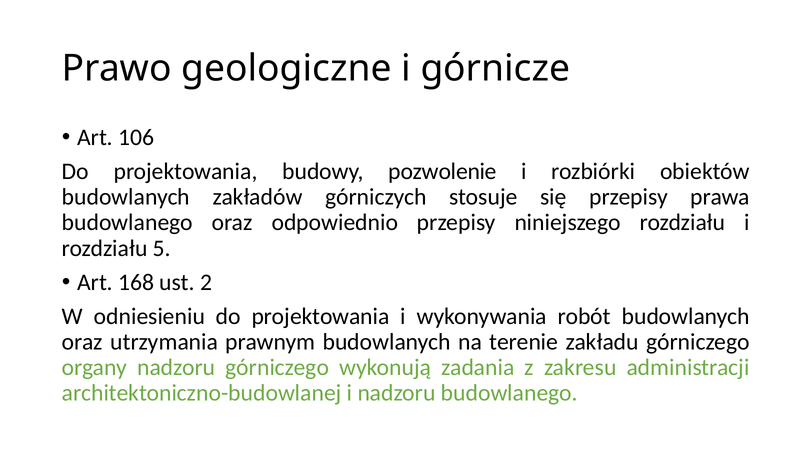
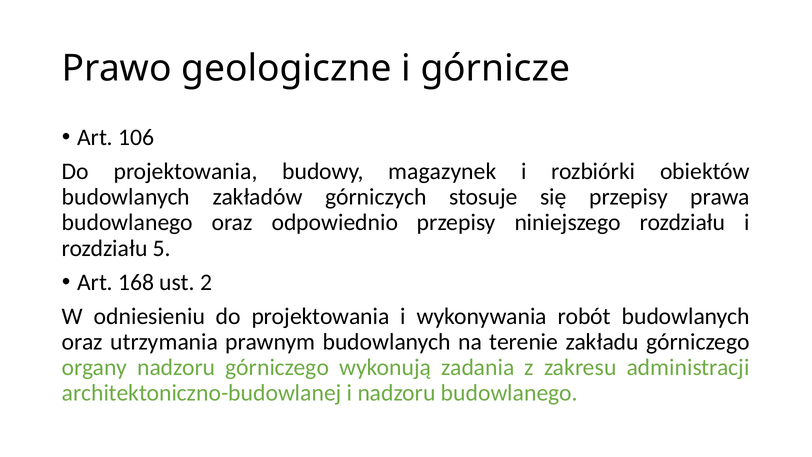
pozwolenie: pozwolenie -> magazynek
